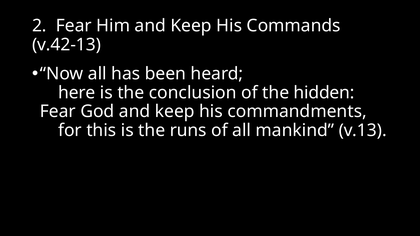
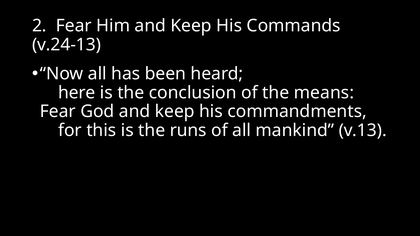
v.42-13: v.42-13 -> v.24-13
hidden: hidden -> means
